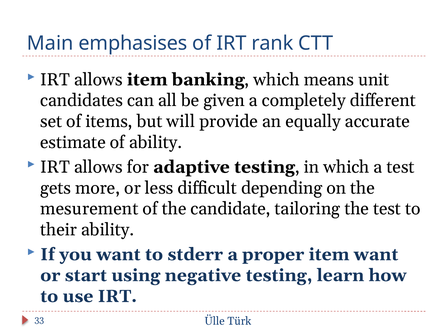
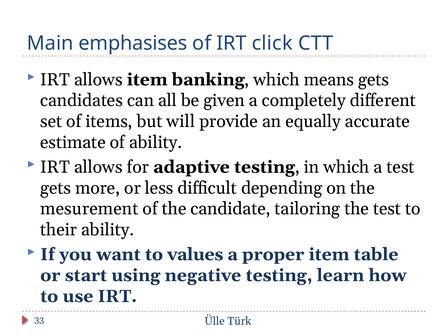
rank: rank -> click
means unit: unit -> gets
stderr: stderr -> values
item want: want -> table
